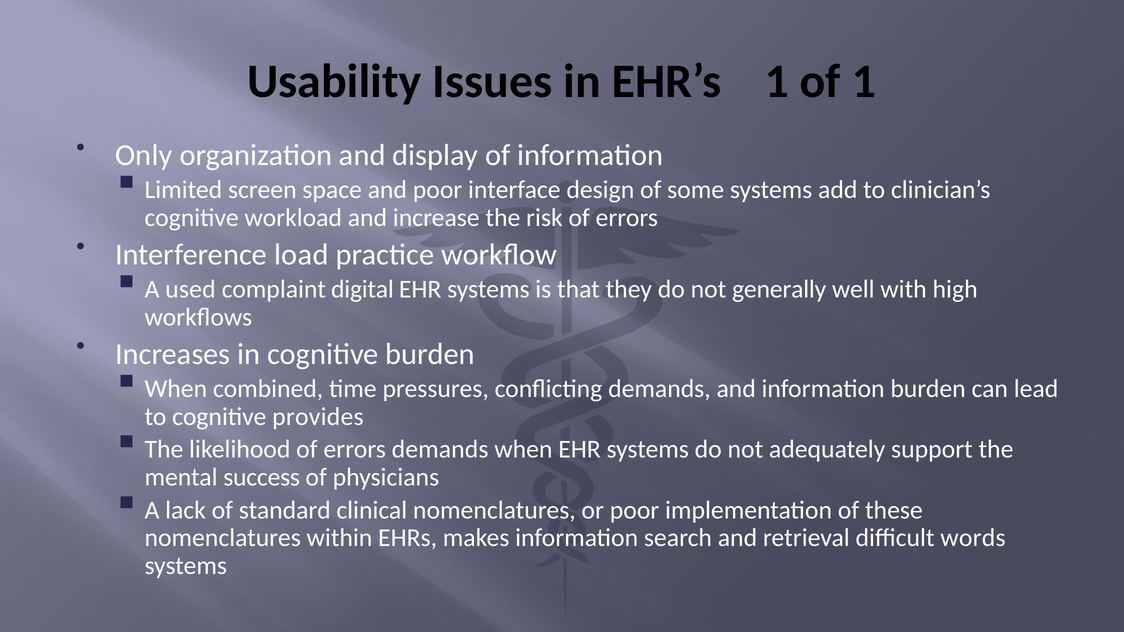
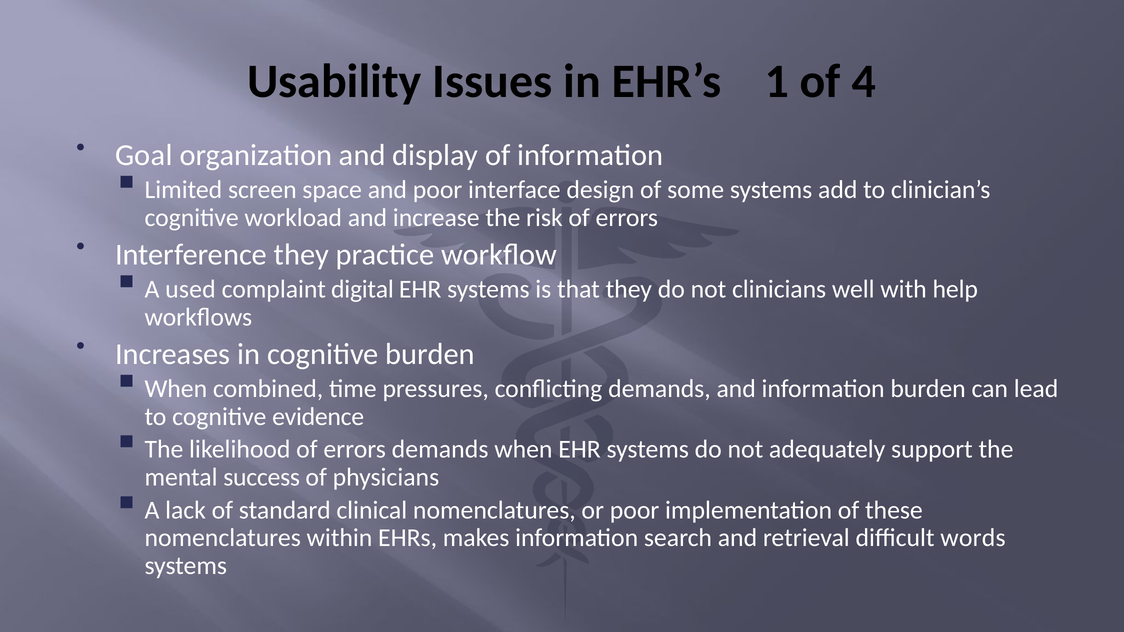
of 1: 1 -> 4
Only: Only -> Goal
Interference load: load -> they
generally: generally -> clinicians
high: high -> help
provides: provides -> evidence
